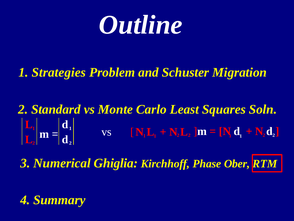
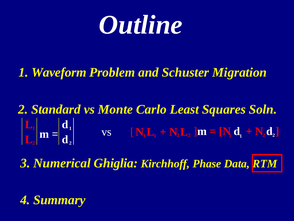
Strategies: Strategies -> Waveform
Ober: Ober -> Data
